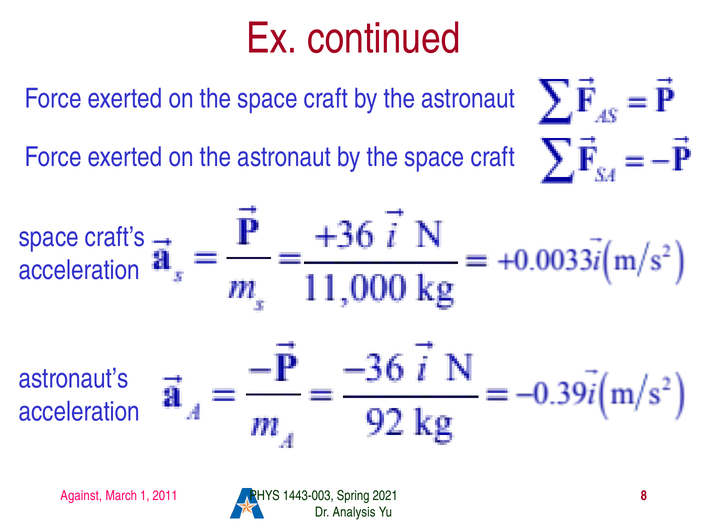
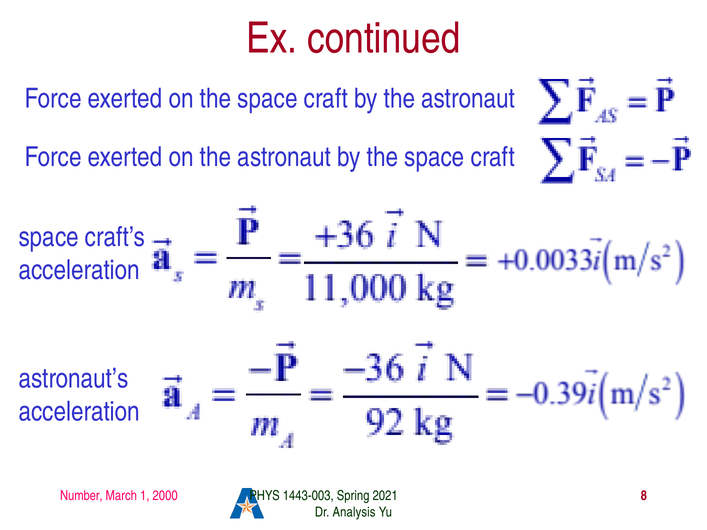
Against: Against -> Number
2011: 2011 -> 2000
